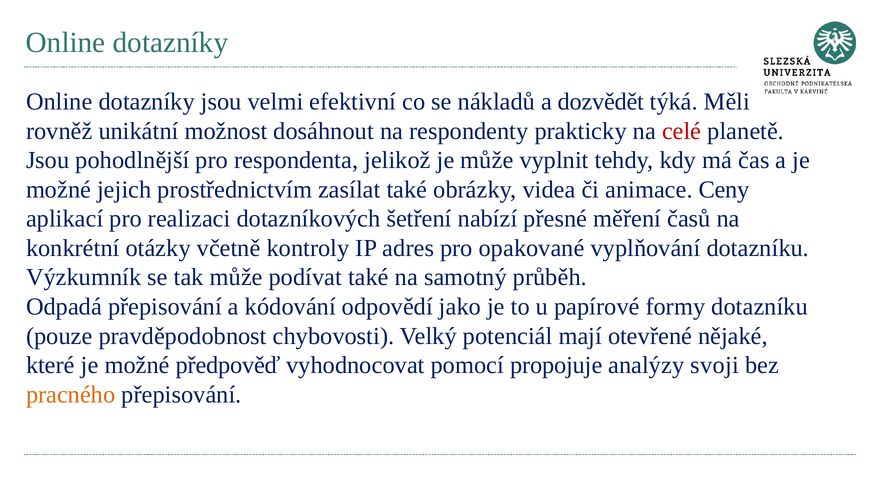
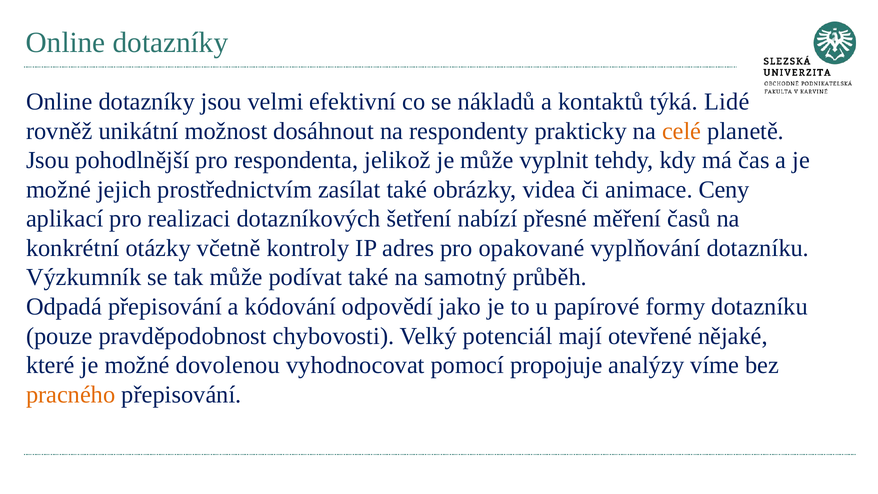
dozvědět: dozvědět -> kontaktů
Měli: Měli -> Lidé
celé colour: red -> orange
předpověď: předpověď -> dovolenou
svoji: svoji -> víme
